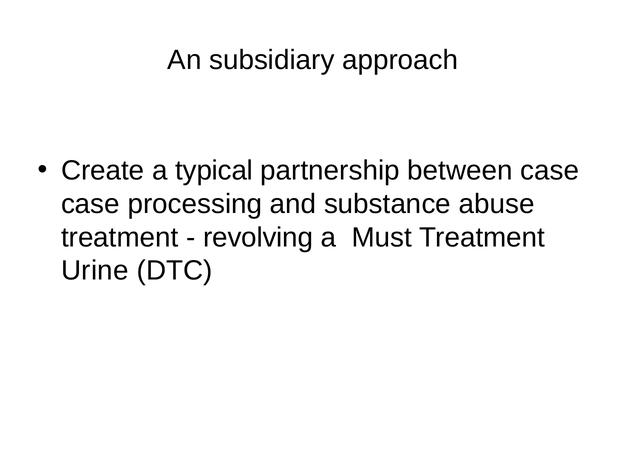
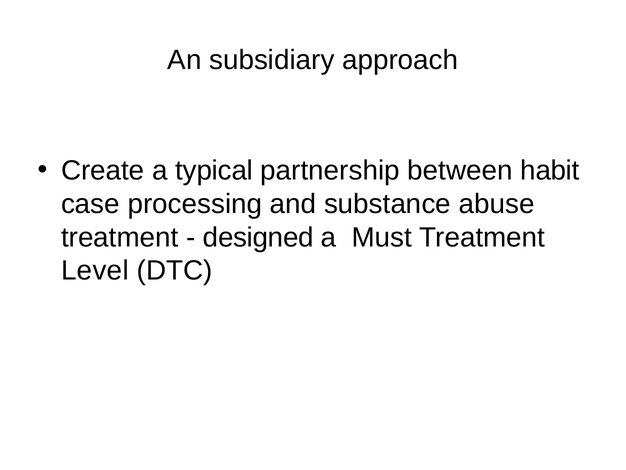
between case: case -> habit
revolving: revolving -> designed
Urine: Urine -> Level
